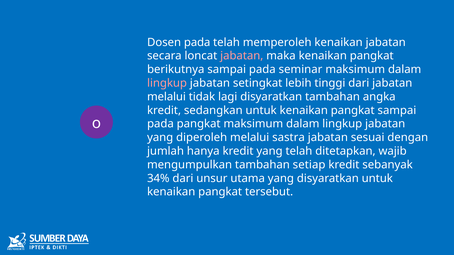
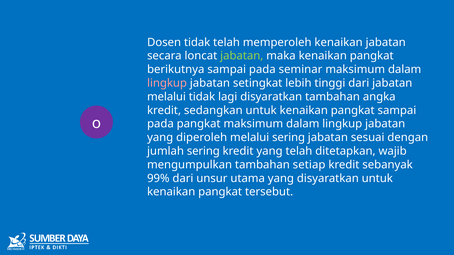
Dosen pada: pada -> tidak
jabatan at (242, 56) colour: pink -> light green
melalui sastra: sastra -> sering
jumlah hanya: hanya -> sering
34%: 34% -> 99%
